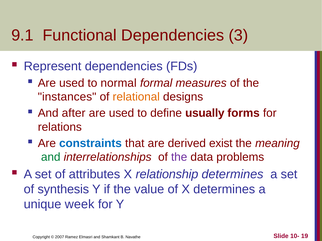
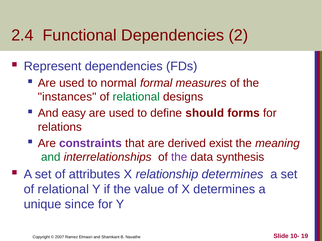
9.1: 9.1 -> 2.4
3: 3 -> 2
relational at (136, 97) colour: orange -> green
after: after -> easy
usually: usually -> should
constraints colour: blue -> purple
problems: problems -> synthesis
synthesis at (63, 190): synthesis -> relational
week: week -> since
